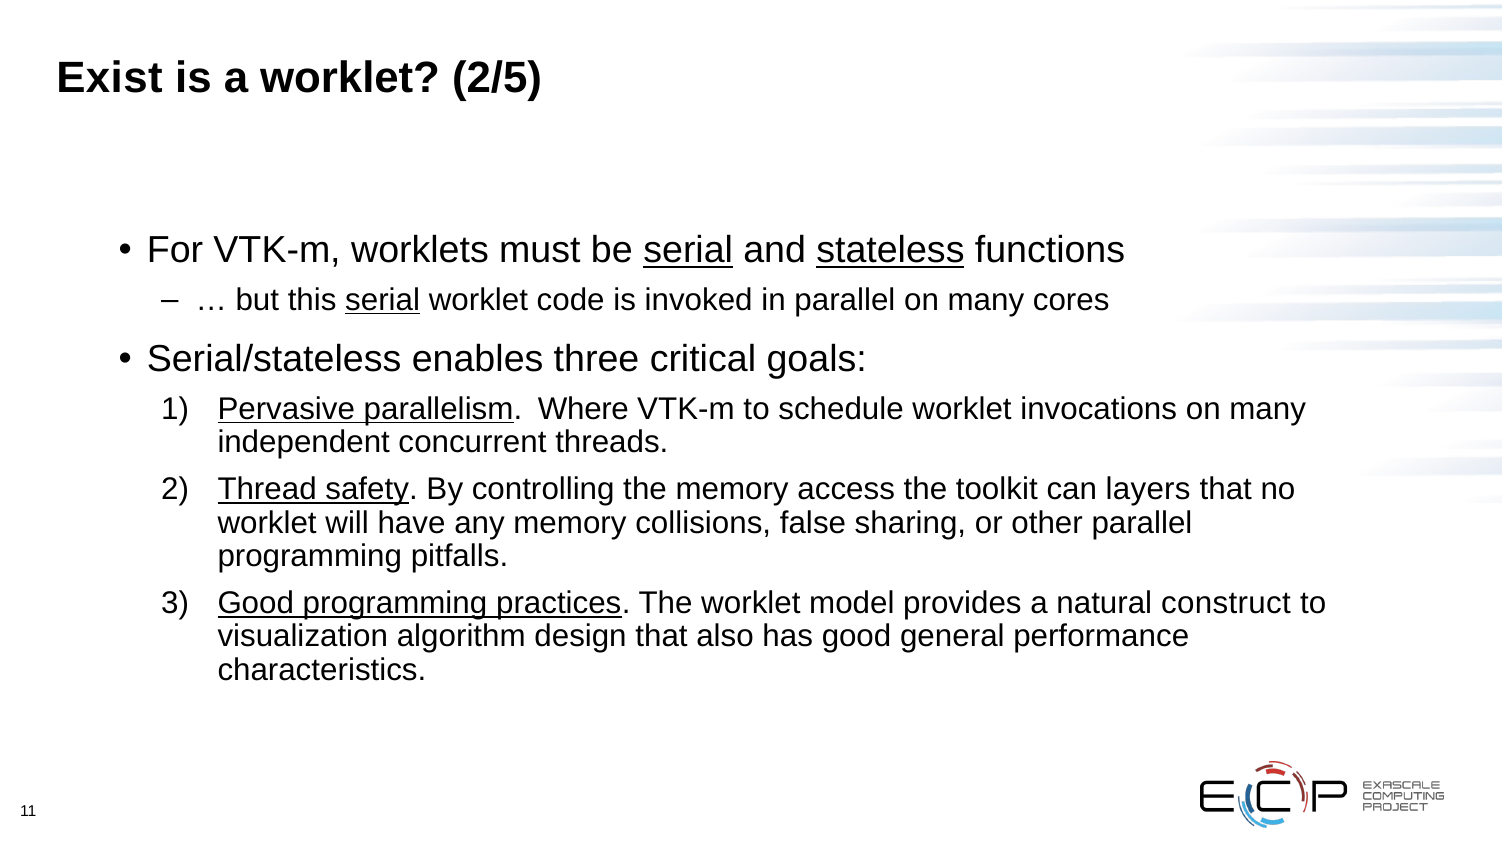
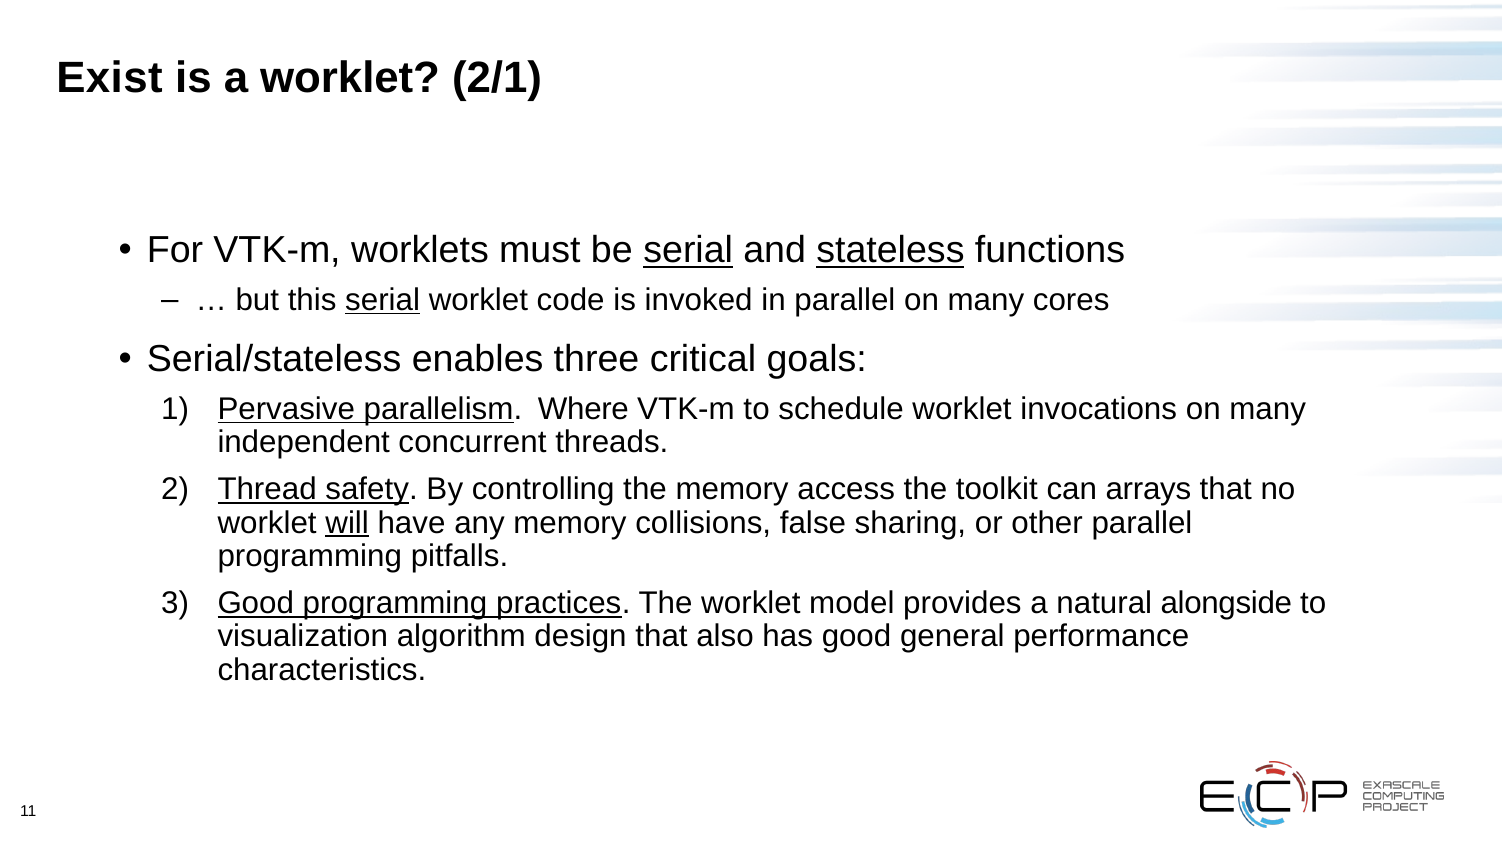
2/5: 2/5 -> 2/1
layers: layers -> arrays
will underline: none -> present
construct: construct -> alongside
